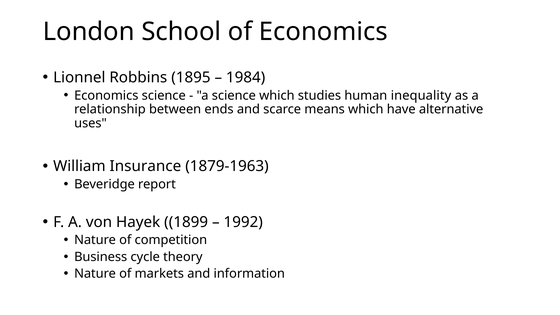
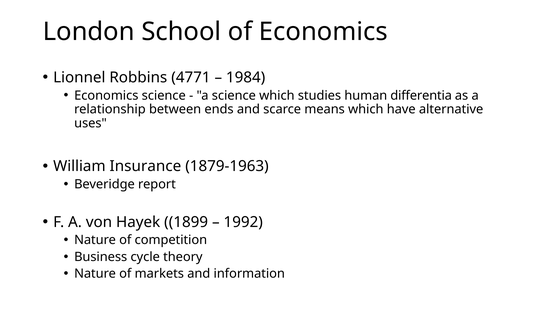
1895: 1895 -> 4771
inequality: inequality -> differentia
